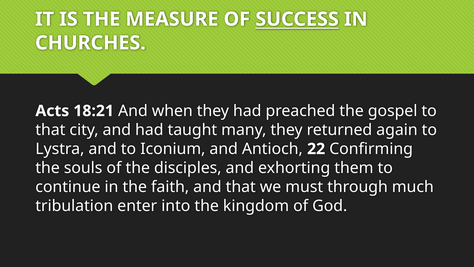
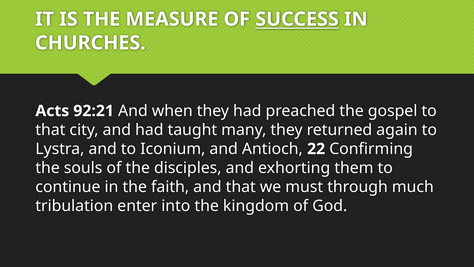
18:21: 18:21 -> 92:21
